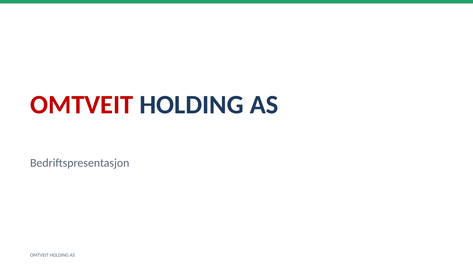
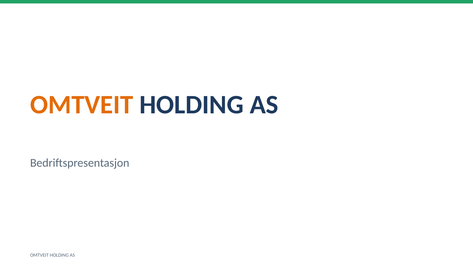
OMTVEIT at (82, 105) colour: red -> orange
